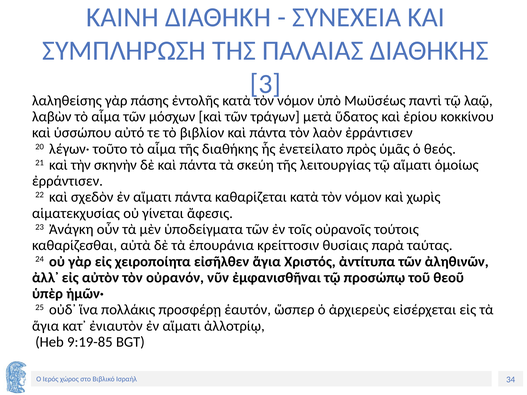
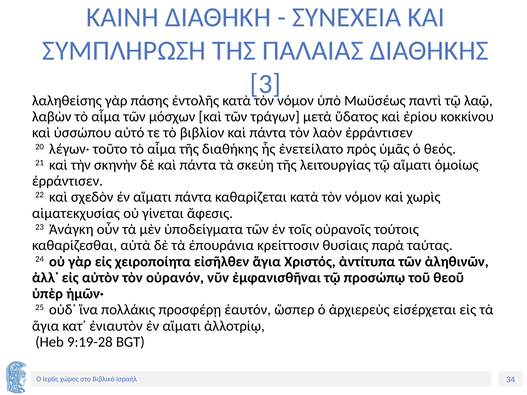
9:19-85: 9:19-85 -> 9:19-28
